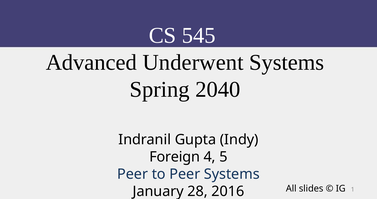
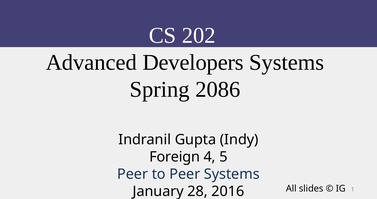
545: 545 -> 202
Underwent: Underwent -> Developers
2040: 2040 -> 2086
